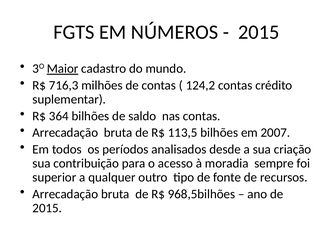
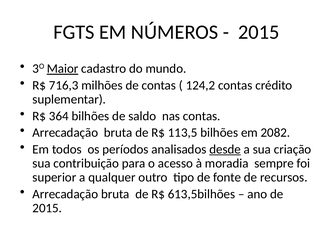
2007: 2007 -> 2082
desde underline: none -> present
968,5bilhões: 968,5bilhões -> 613,5bilhões
